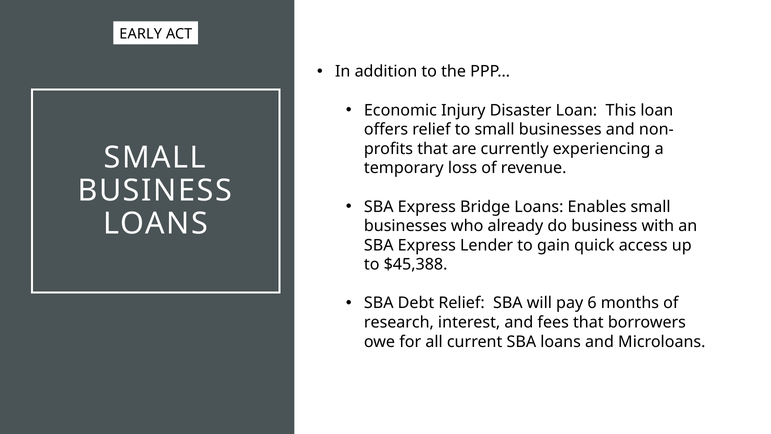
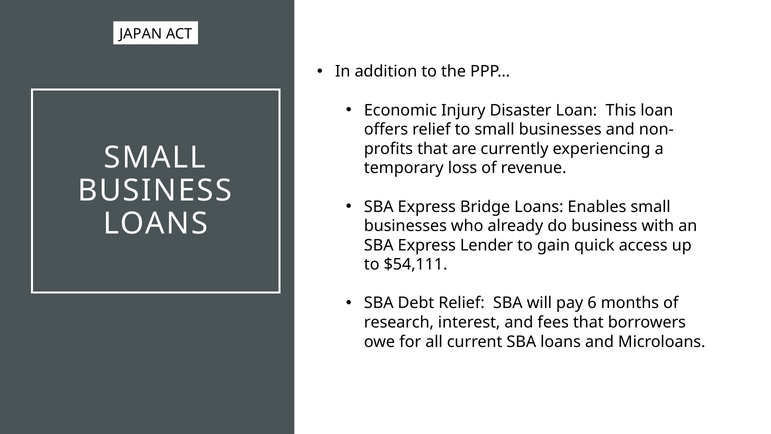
EARLY: EARLY -> JAPAN
$45,388: $45,388 -> $54,111
